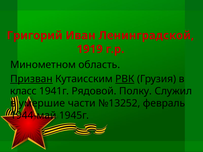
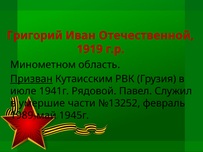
Ленинградской: Ленинградской -> Отечественной
РВК underline: present -> none
класс: класс -> июле
Полку: Полку -> Павел
1944-май: 1944-май -> 1989-май
